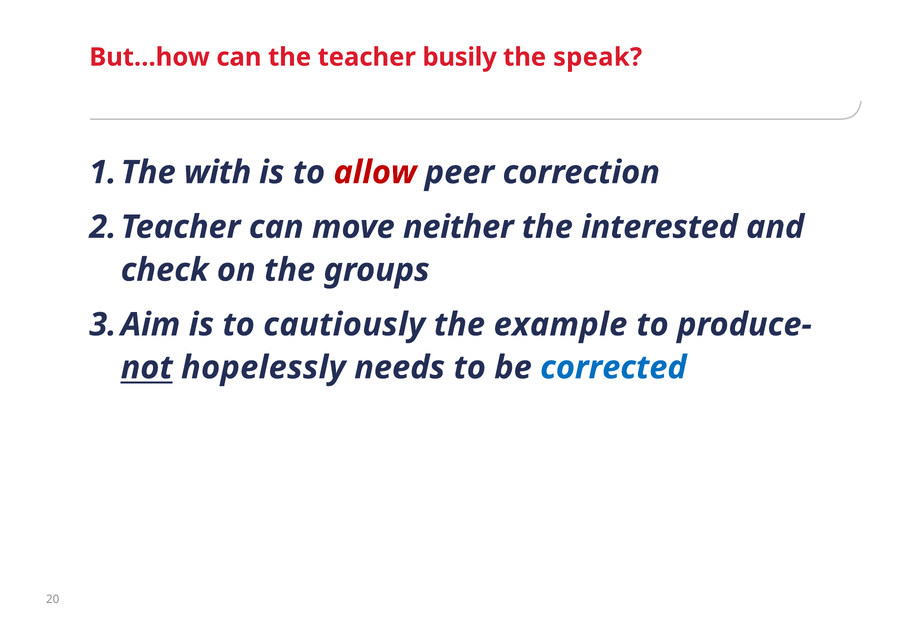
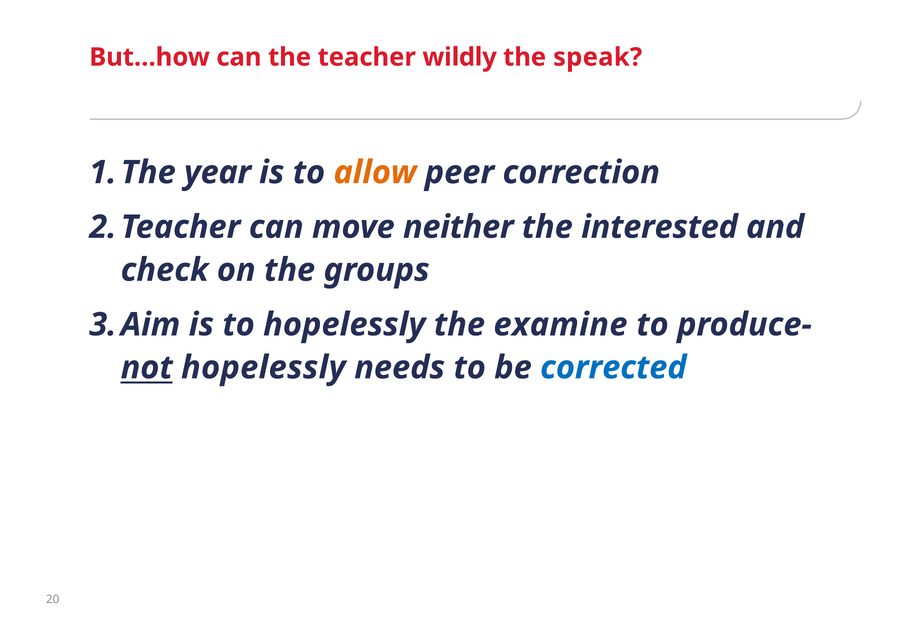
busily: busily -> wildly
with: with -> year
allow colour: red -> orange
to cautiously: cautiously -> hopelessly
example: example -> examine
